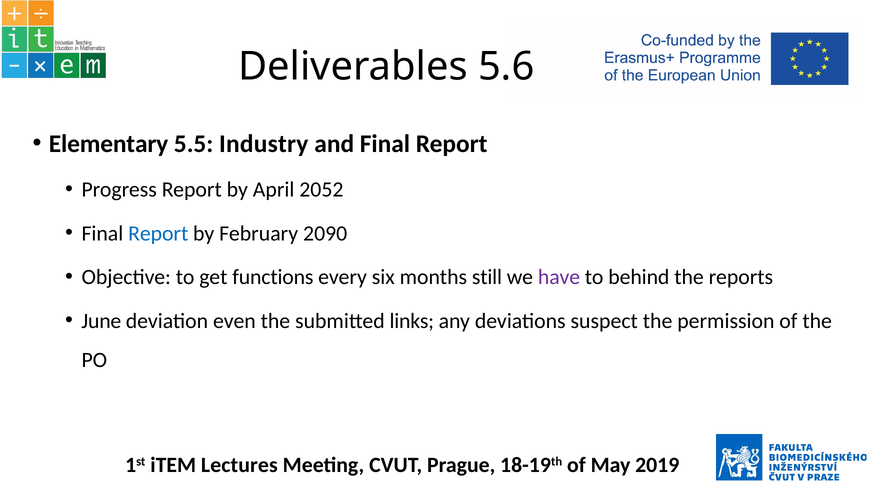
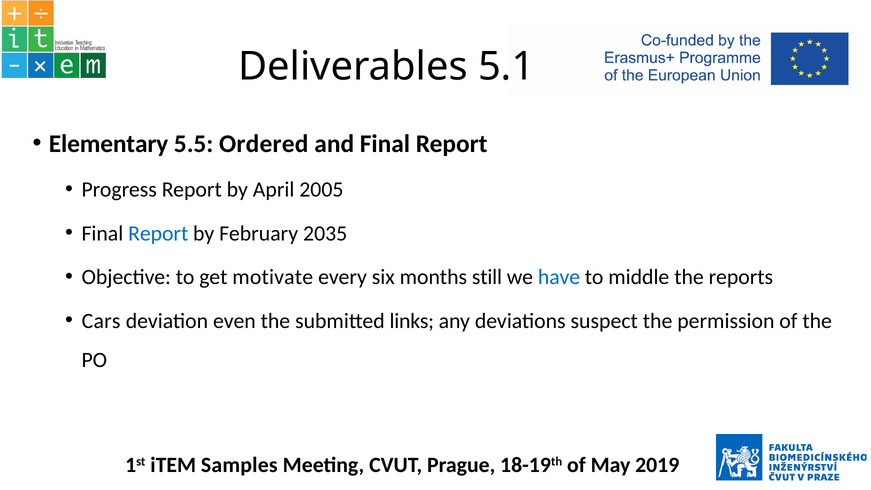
5.6: 5.6 -> 5.1
Industry: Industry -> Ordered
2052: 2052 -> 2005
2090: 2090 -> 2035
functions: functions -> motivate
have colour: purple -> blue
behind: behind -> middle
June: June -> Cars
Lectures: Lectures -> Samples
